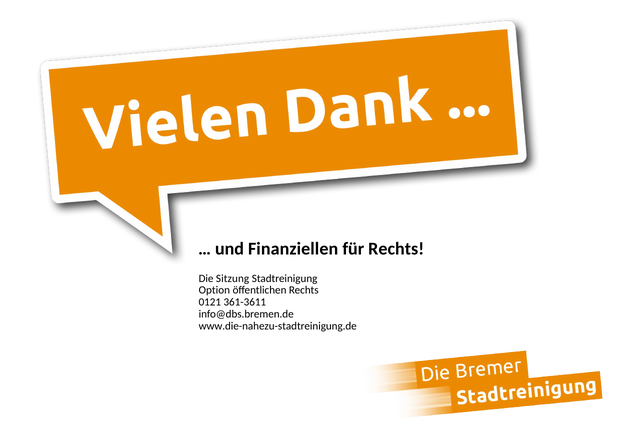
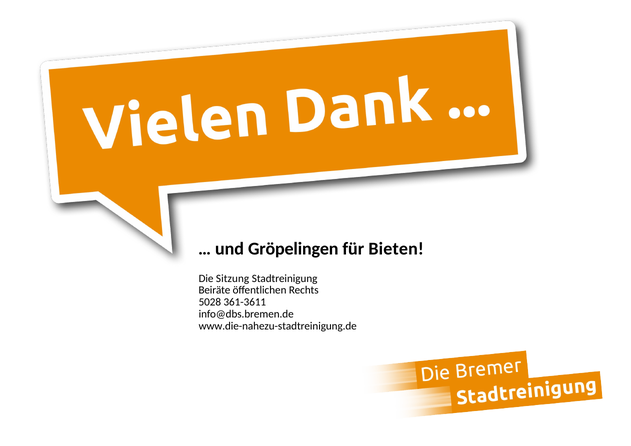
Finanziellen: Finanziellen -> Gröpelingen
für Rechts: Rechts -> Bieten
Option: Option -> Beiräte
0121: 0121 -> 5028
